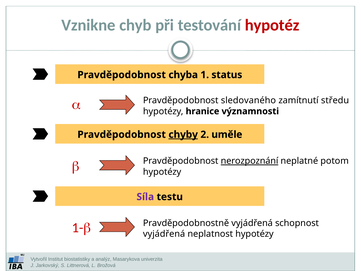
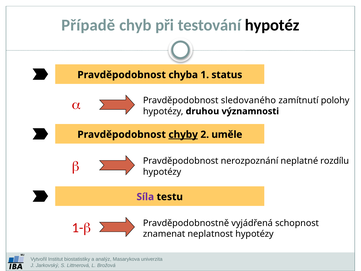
Vznikne: Vznikne -> Případě
hypotéz colour: red -> black
středu: středu -> polohy
hranice: hranice -> druhou
nerozpoznání underline: present -> none
potom: potom -> rozdílu
vyjádřená at (164, 234): vyjádřená -> znamenat
